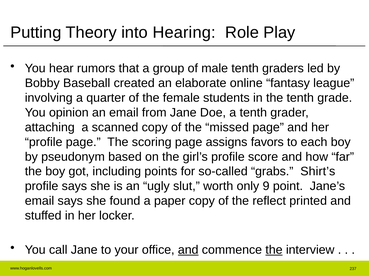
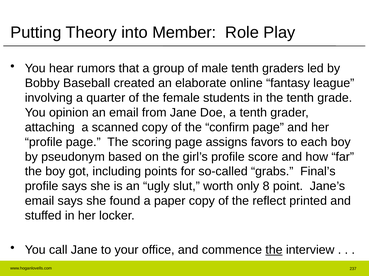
Hearing: Hearing -> Member
missed: missed -> confirm
Shirt’s: Shirt’s -> Final’s
9: 9 -> 8
and at (188, 251) underline: present -> none
